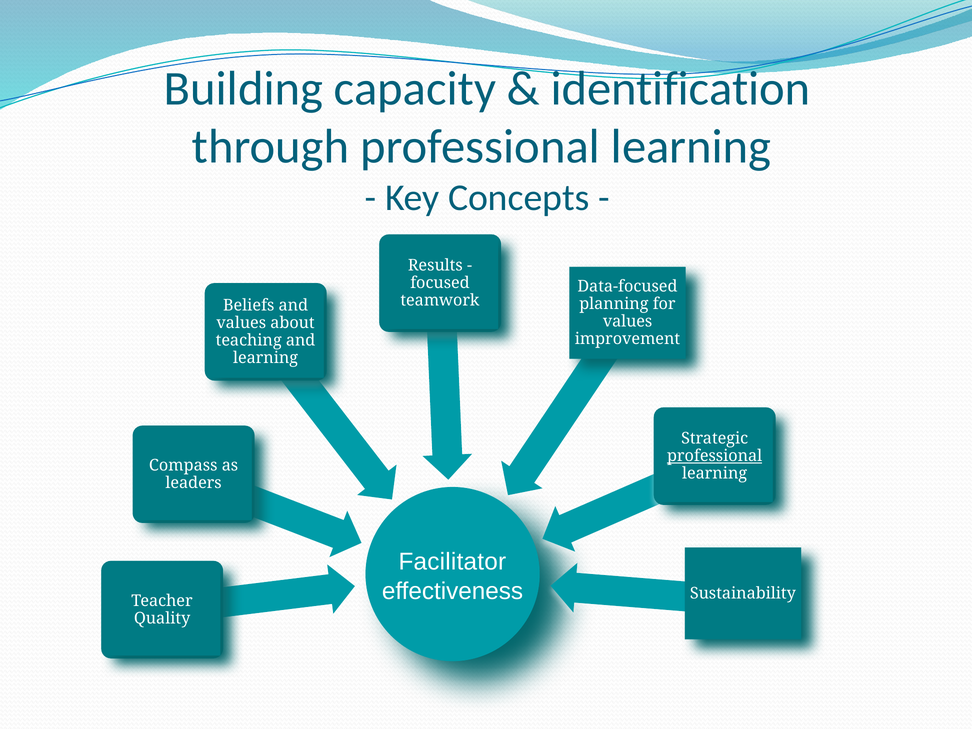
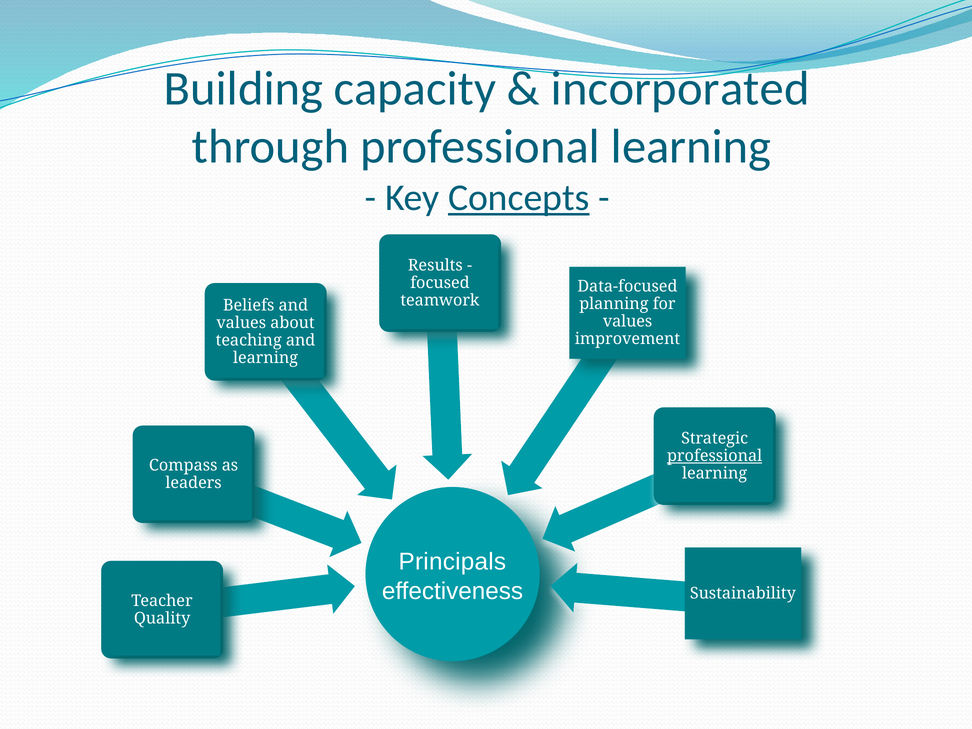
identification: identification -> incorporated
Concepts underline: none -> present
Facilitator: Facilitator -> Principals
